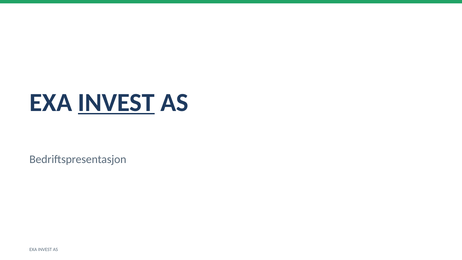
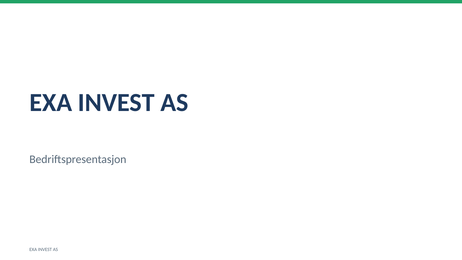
INVEST at (116, 102) underline: present -> none
